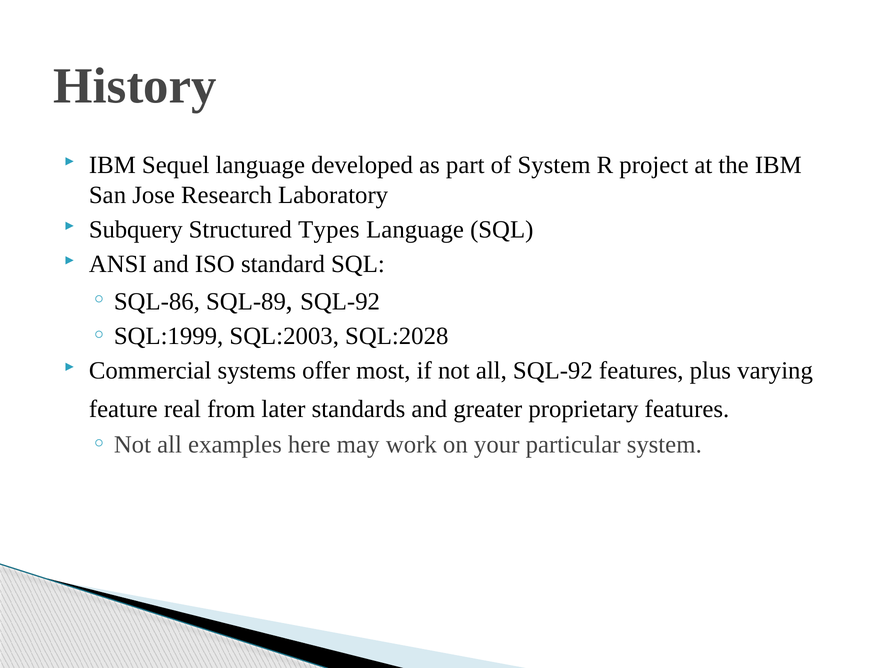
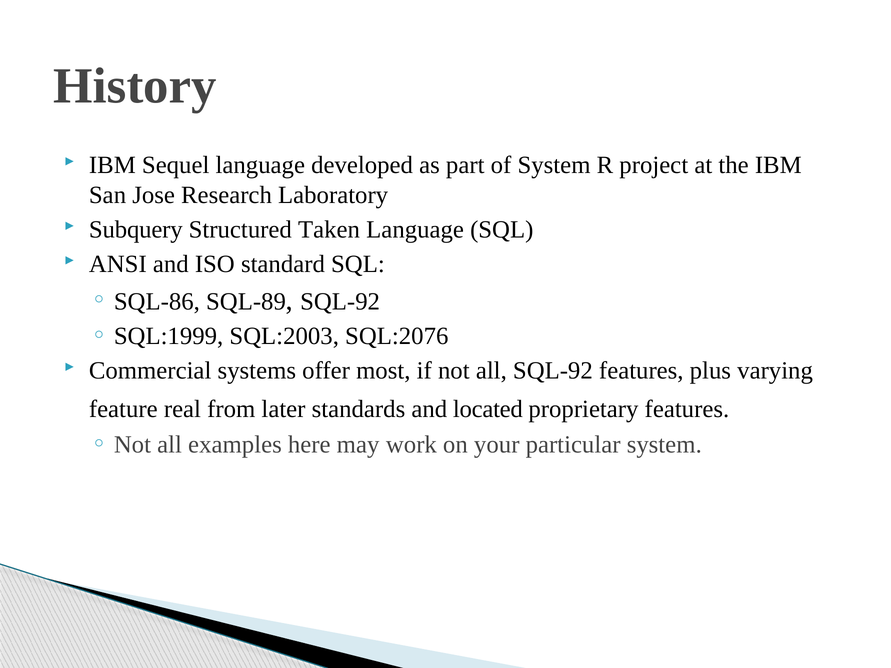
Types: Types -> Taken
SQL:2028: SQL:2028 -> SQL:2076
greater: greater -> located
